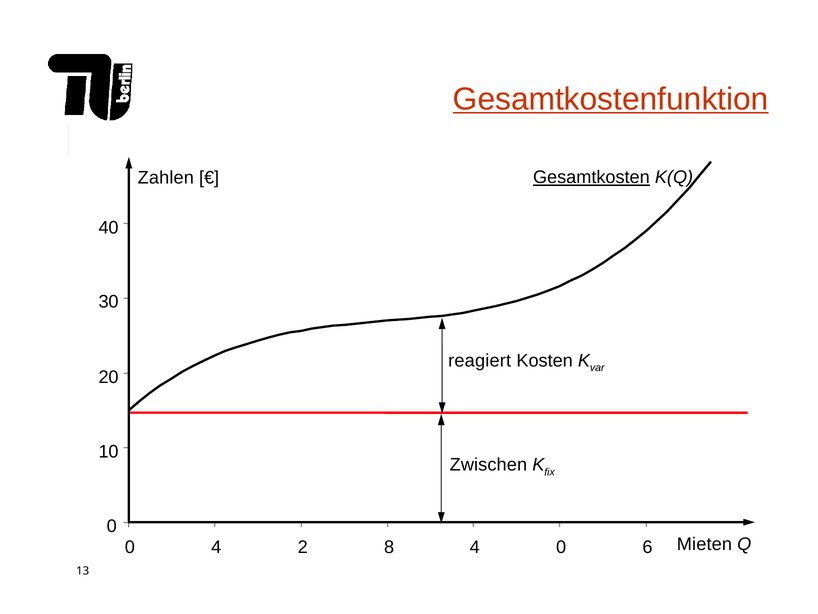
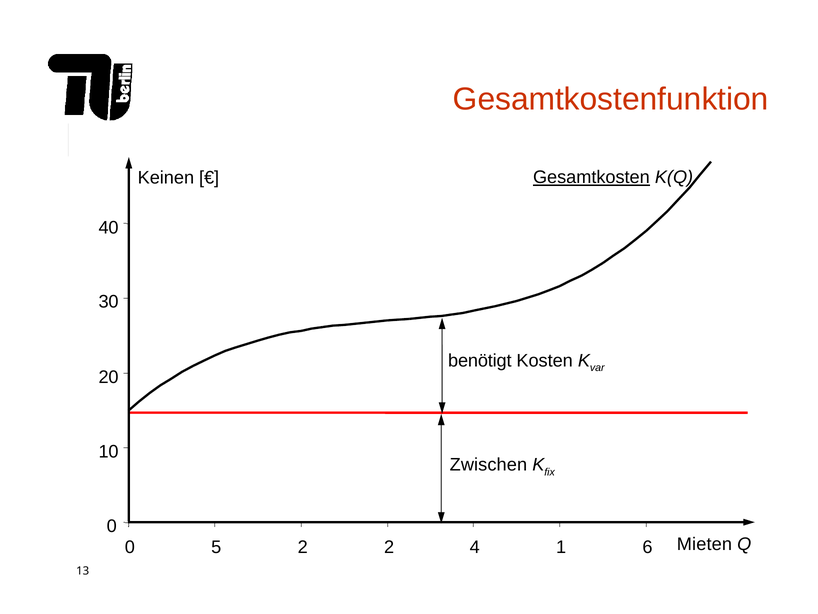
Gesamtkostenfunktion underline: present -> none
Zahlen: Zahlen -> Keinen
reagiert: reagiert -> benötigt
0 4: 4 -> 5
2 8: 8 -> 2
4 0: 0 -> 1
